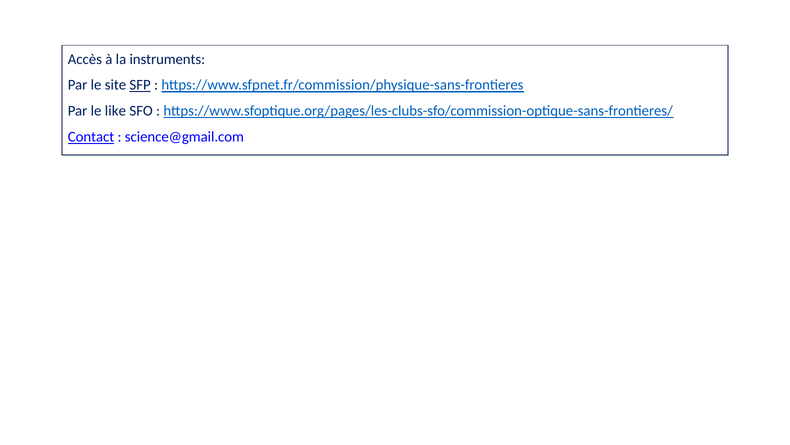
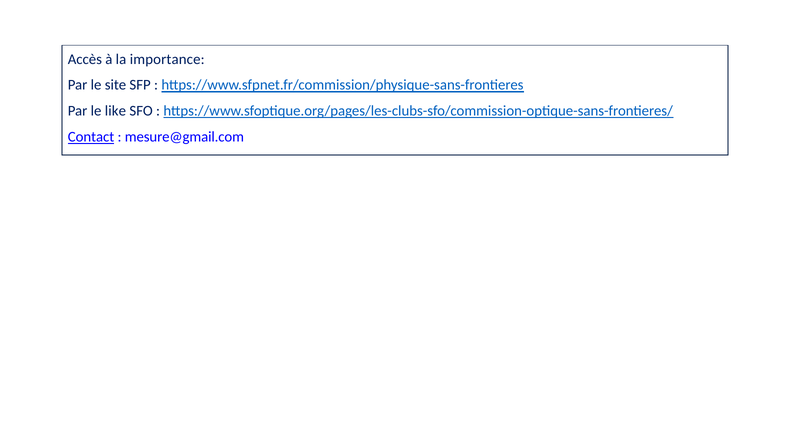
instruments: instruments -> importance
SFP underline: present -> none
science@gmail.com: science@gmail.com -> mesure@gmail.com
